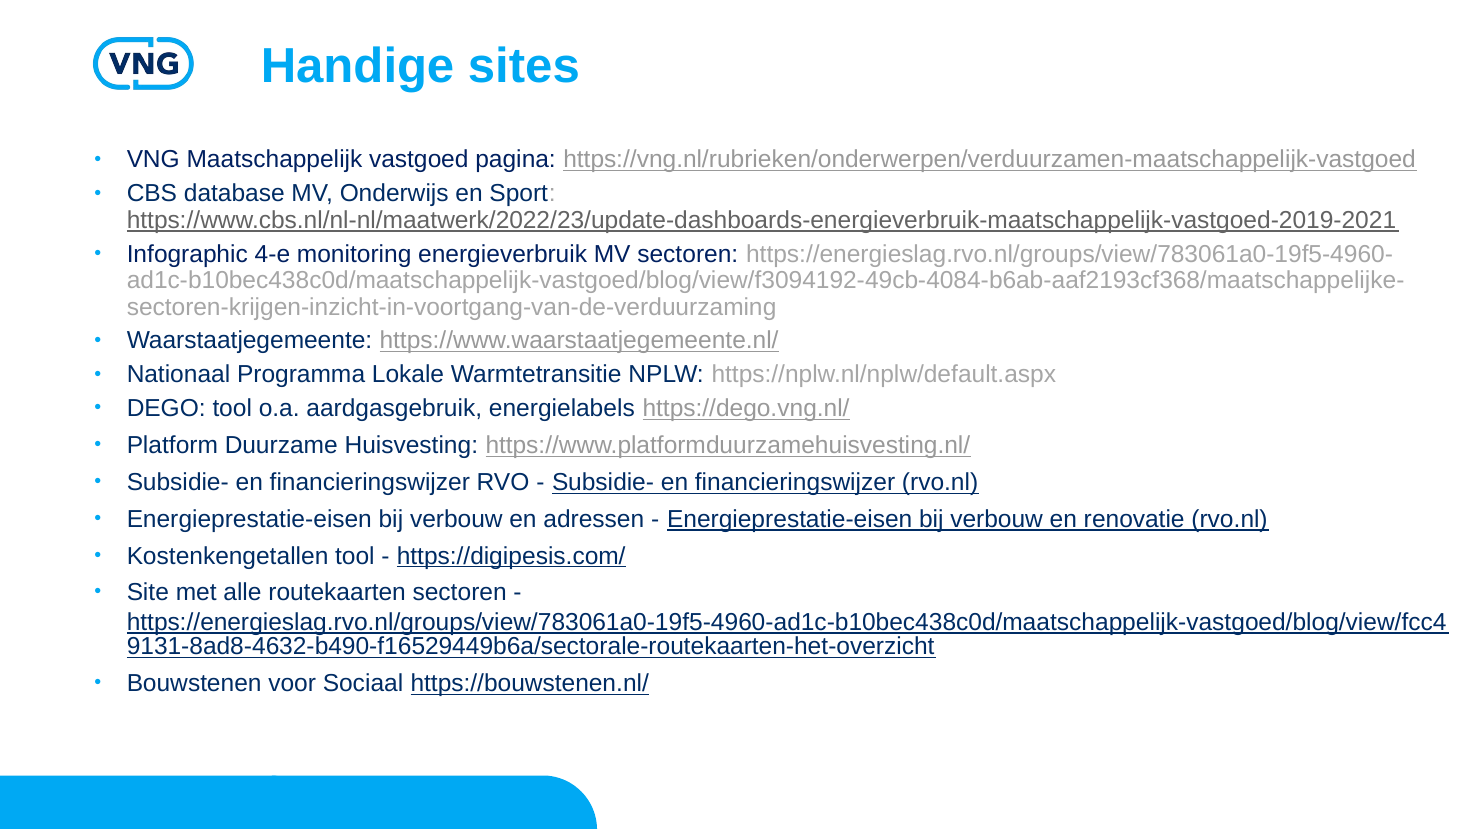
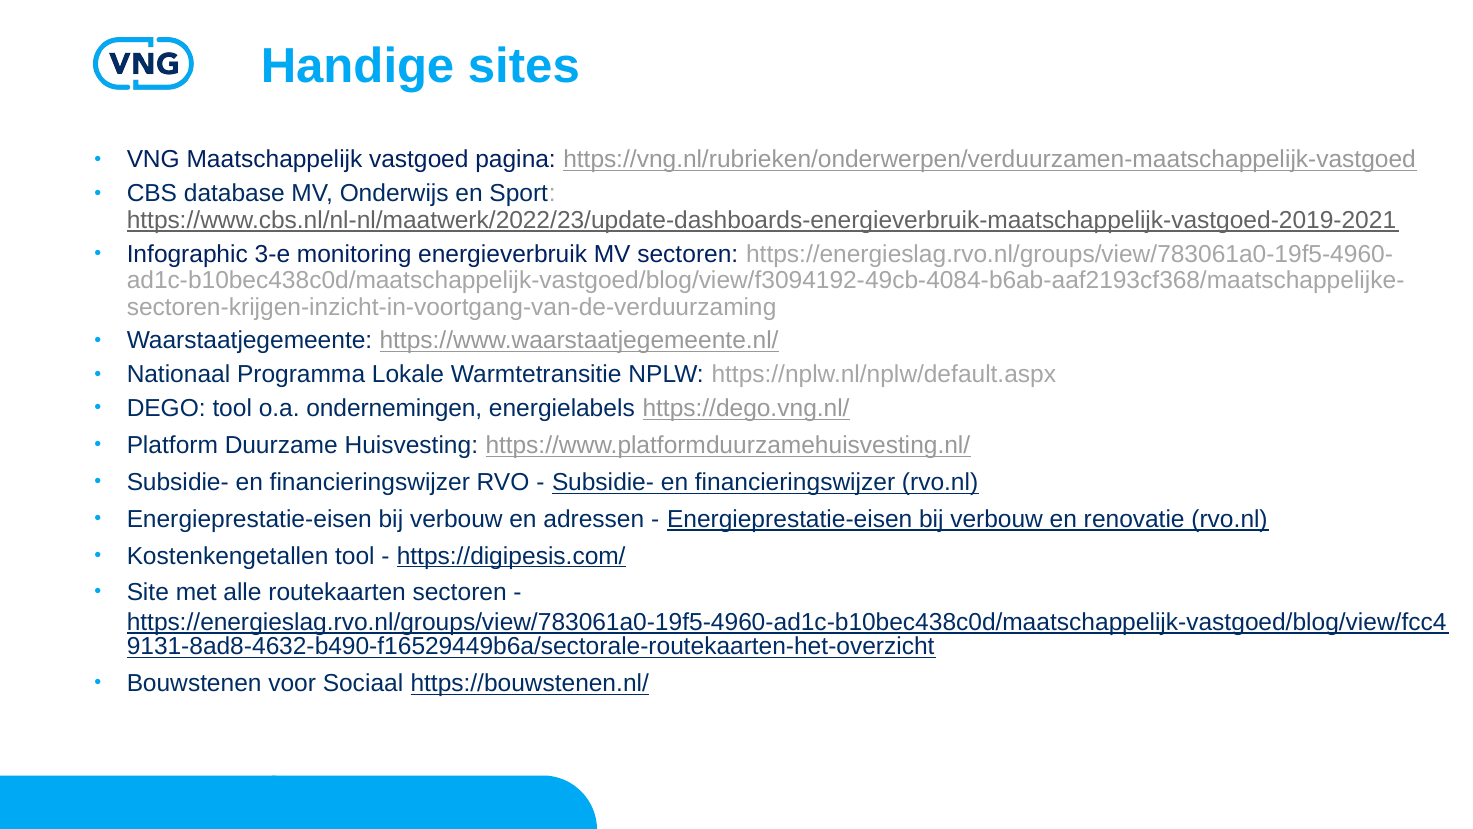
4-e: 4-e -> 3-e
aardgasgebruik: aardgasgebruik -> ondernemingen
